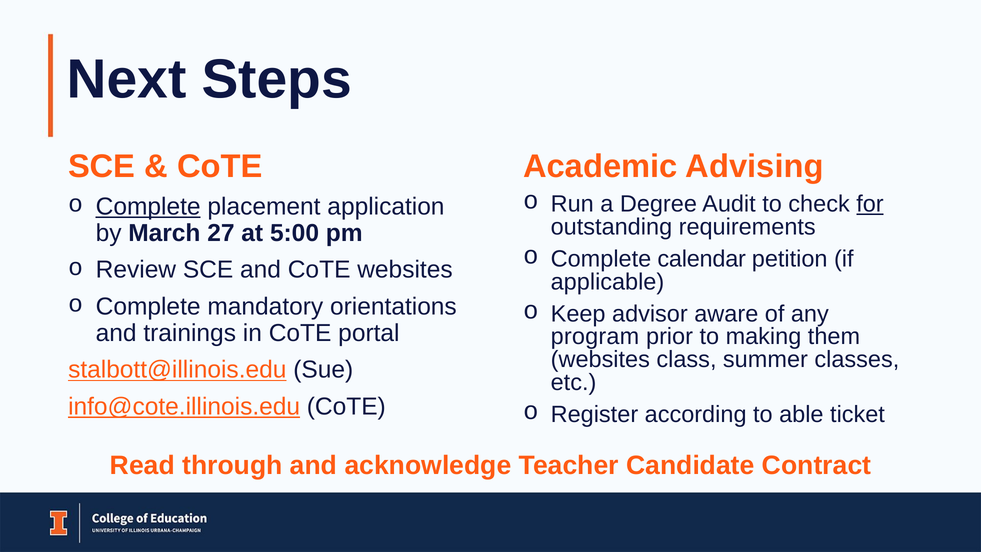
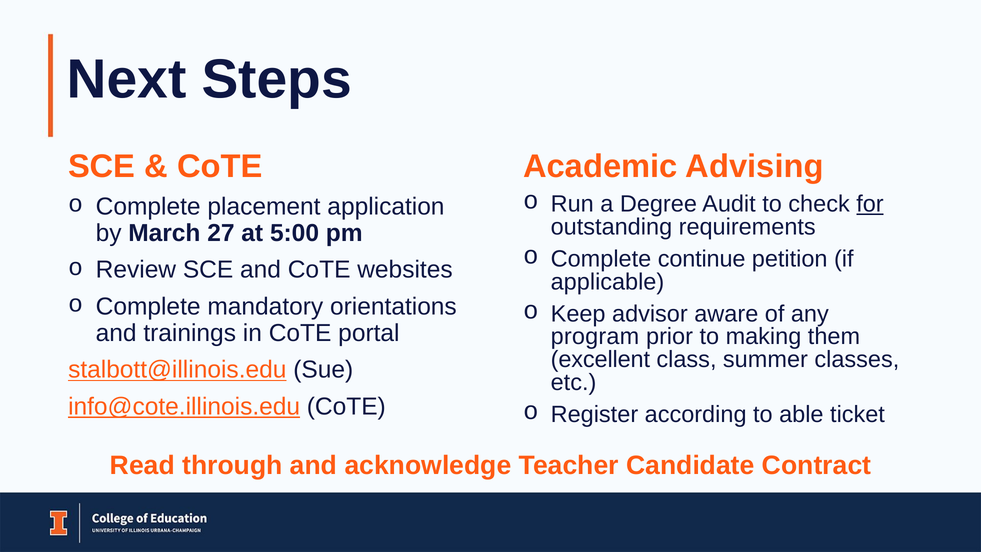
Complete at (148, 207) underline: present -> none
calendar: calendar -> continue
websites at (600, 359): websites -> excellent
